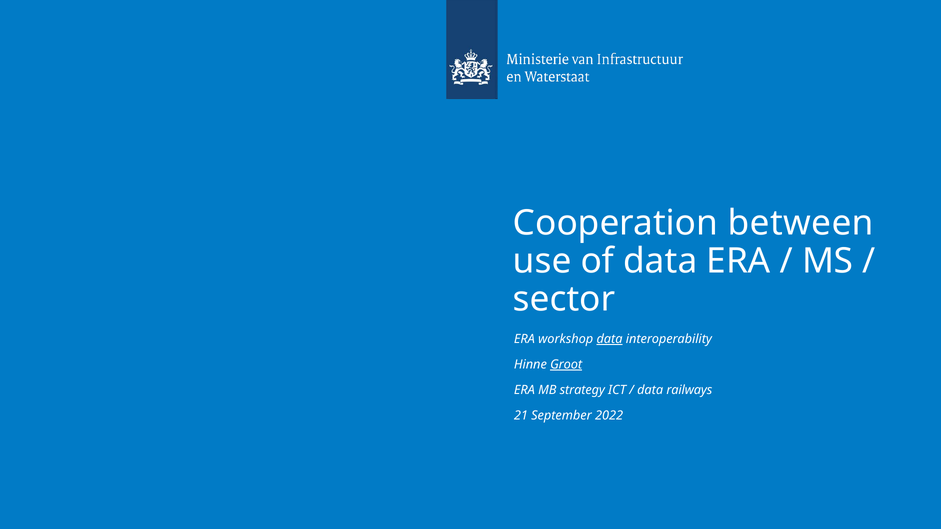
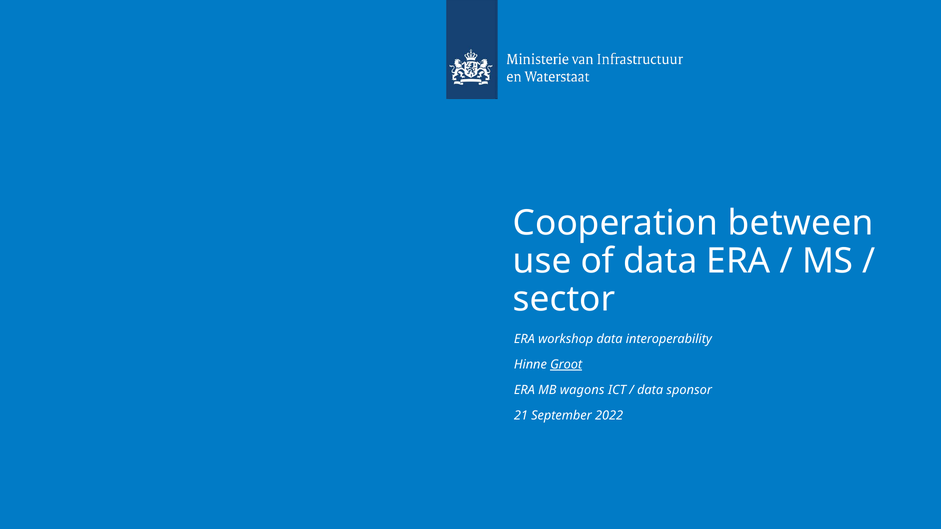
data at (610, 339) underline: present -> none
strategy: strategy -> wagons
railways: railways -> sponsor
